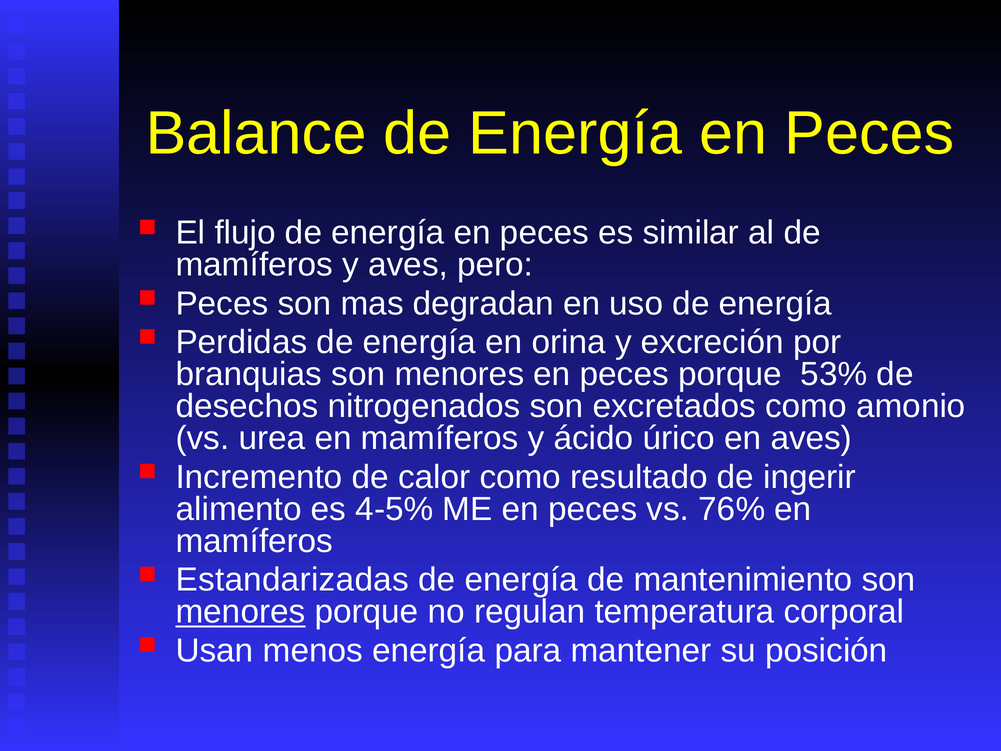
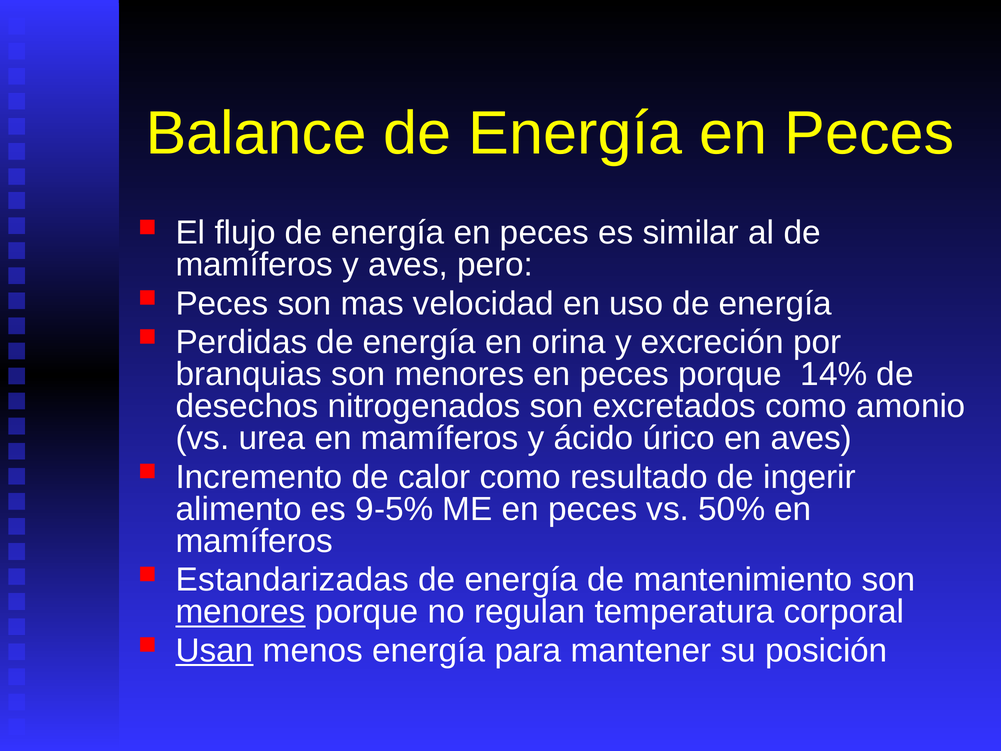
degradan: degradan -> velocidad
53%: 53% -> 14%
4-5%: 4-5% -> 9-5%
76%: 76% -> 50%
Usan underline: none -> present
